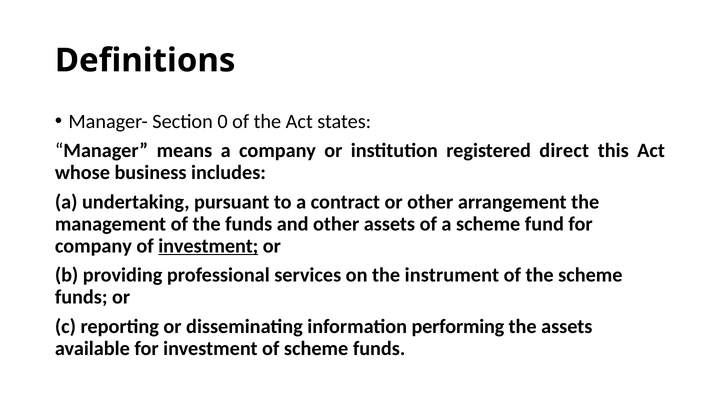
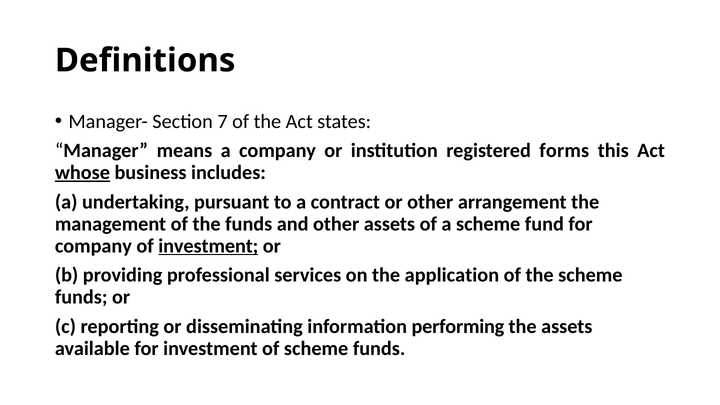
0: 0 -> 7
direct: direct -> forms
whose underline: none -> present
instrument: instrument -> application
